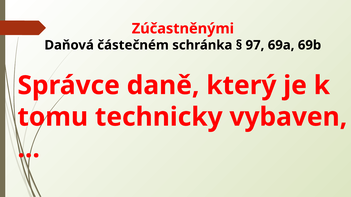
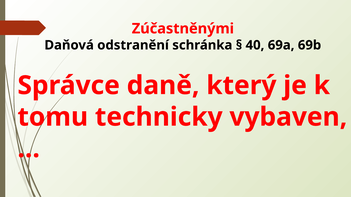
částečném: částečném -> odstranění
97: 97 -> 40
